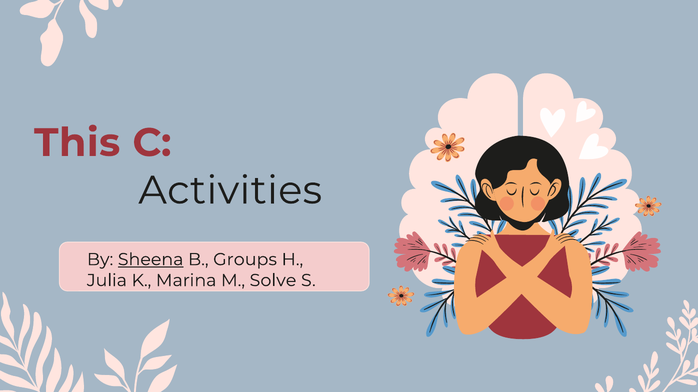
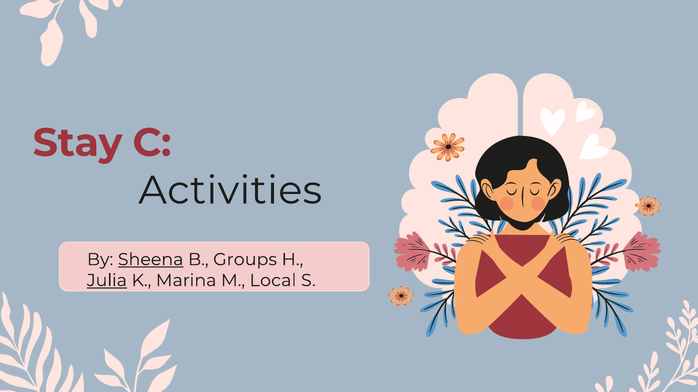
This: This -> Stay
Julia underline: none -> present
Solve: Solve -> Local
